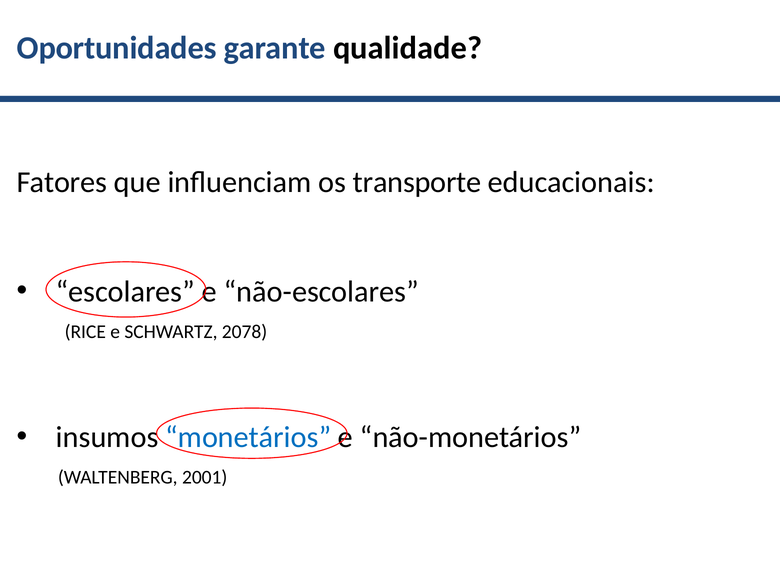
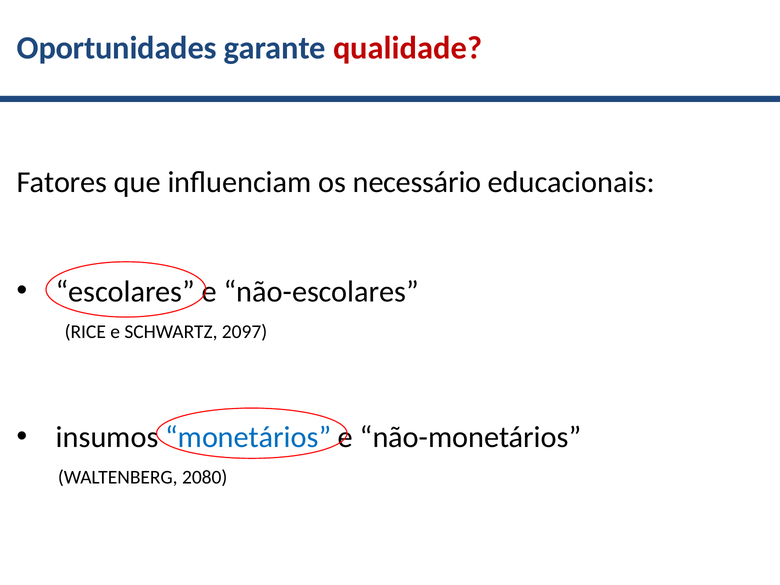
qualidade colour: black -> red
transporte: transporte -> necessário
2078: 2078 -> 2097
2001: 2001 -> 2080
